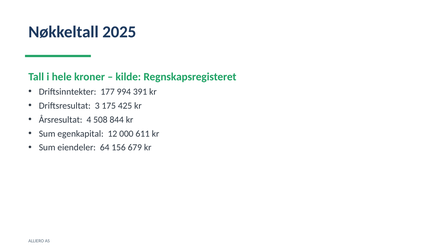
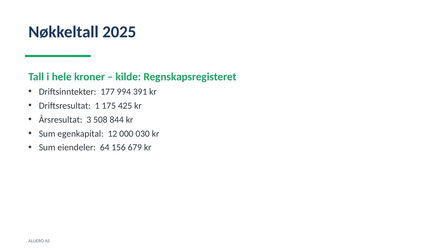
3: 3 -> 1
4: 4 -> 3
611: 611 -> 030
